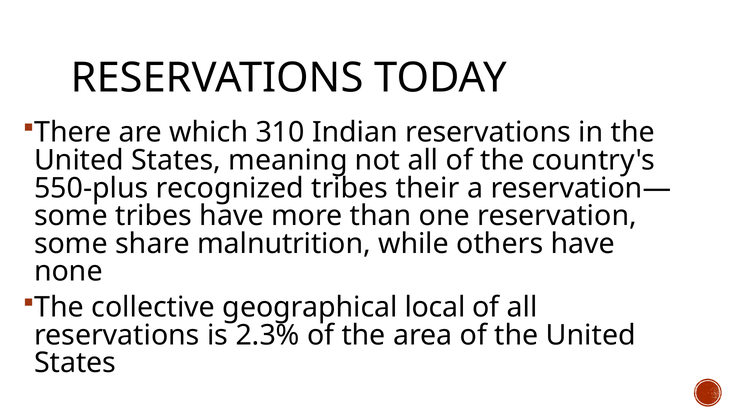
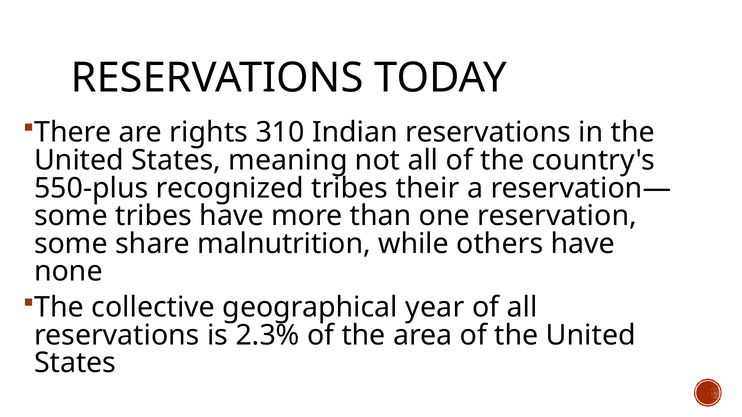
which: which -> rights
local: local -> year
